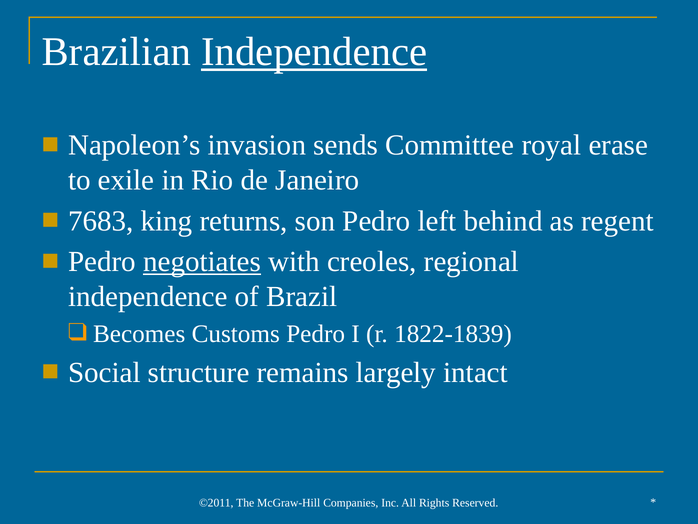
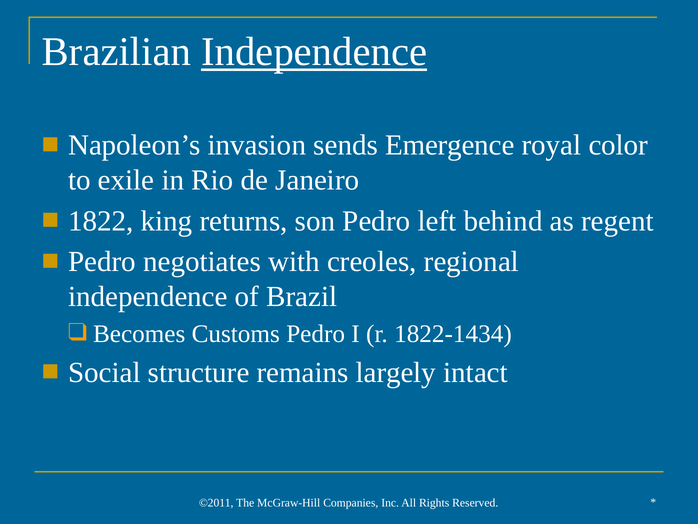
Committee: Committee -> Emergence
erase: erase -> color
7683: 7683 -> 1822
negotiates underline: present -> none
1822-1839: 1822-1839 -> 1822-1434
